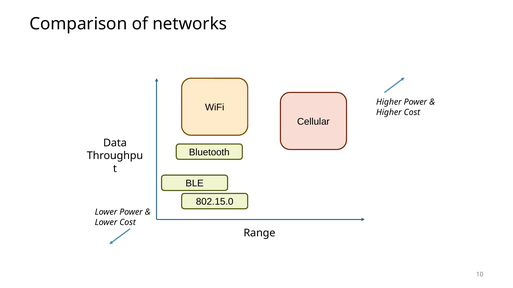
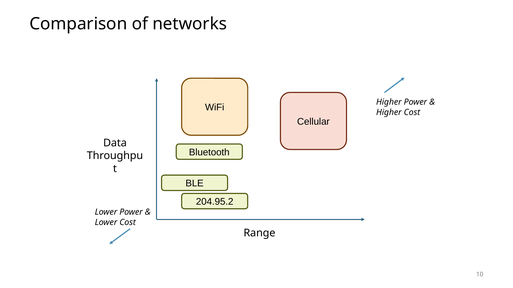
802.15.0: 802.15.0 -> 204.95.2
